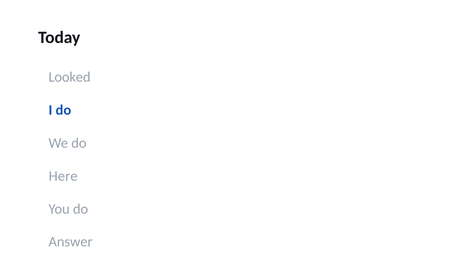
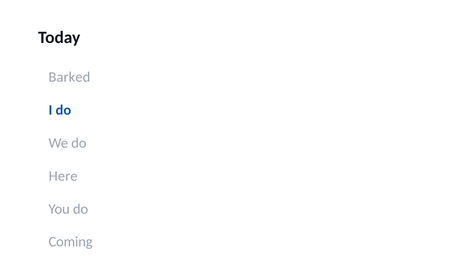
Looked: Looked -> Barked
Answer: Answer -> Coming
